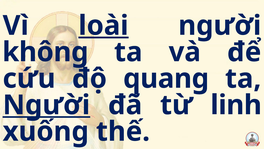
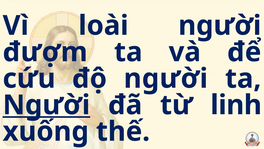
loài underline: present -> none
không: không -> đượm
độ quang: quang -> người
